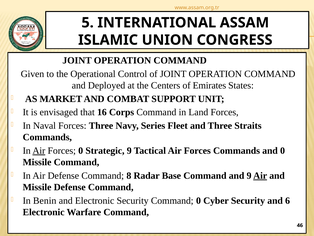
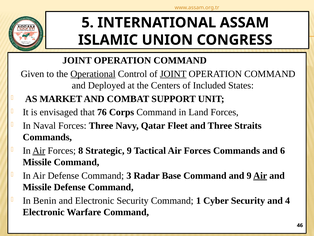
Operational underline: none -> present
JOINT at (173, 74) underline: none -> present
Emirates: Emirates -> Included
16: 16 -> 76
Series: Series -> Qatar
Forces 0: 0 -> 8
and 0: 0 -> 6
8: 8 -> 3
Command 0: 0 -> 1
6: 6 -> 4
